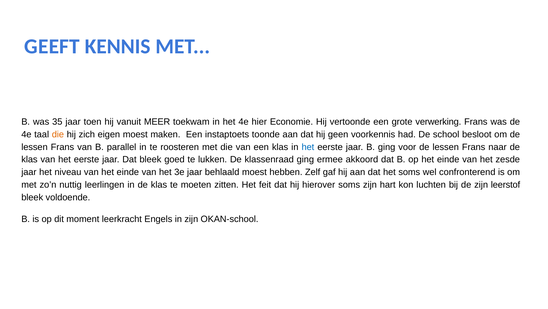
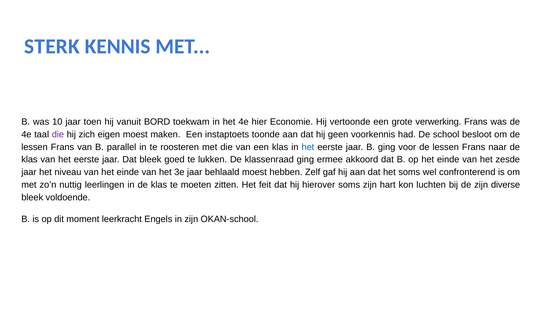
GEEFT: GEEFT -> STERK
35: 35 -> 10
MEER: MEER -> BORD
die at (58, 134) colour: orange -> purple
leerstof: leerstof -> diverse
